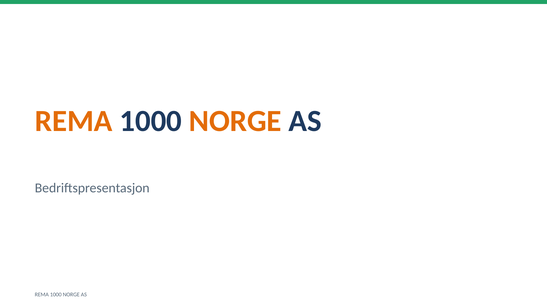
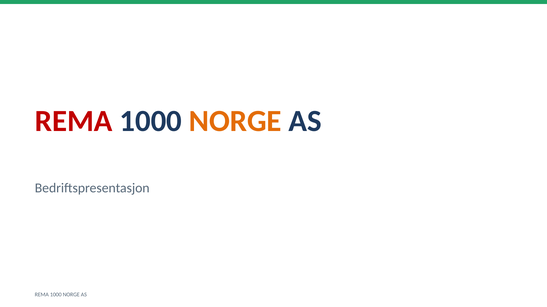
REMA at (74, 121) colour: orange -> red
